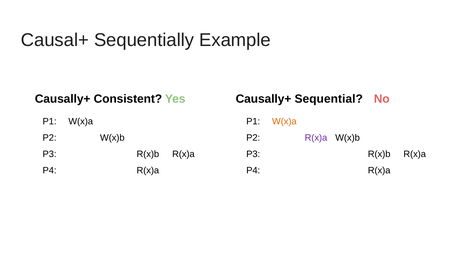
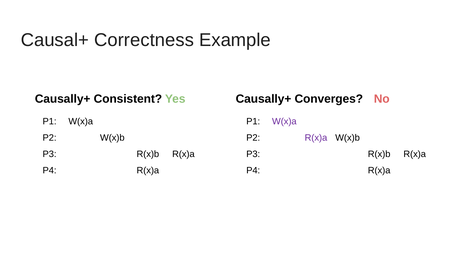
Sequentially: Sequentially -> Correctness
Sequential: Sequential -> Converges
W(x)a at (284, 121) colour: orange -> purple
